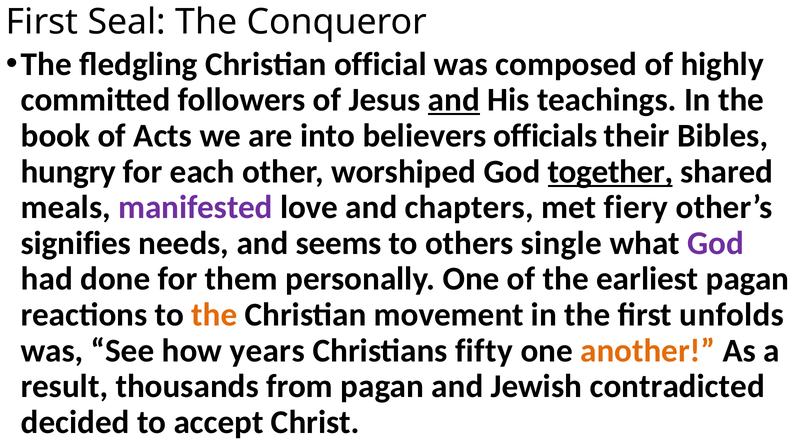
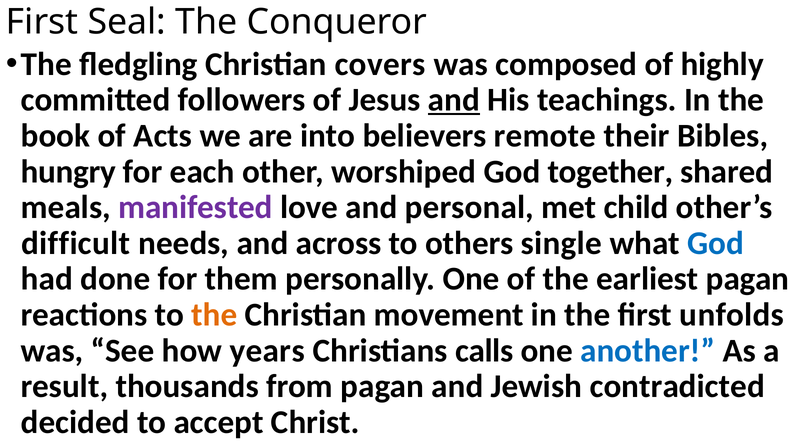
official: official -> covers
officials: officials -> remote
together underline: present -> none
chapters: chapters -> personal
fiery: fiery -> child
signifies: signifies -> difficult
seems: seems -> across
God at (716, 243) colour: purple -> blue
fifty: fifty -> calls
another colour: orange -> blue
